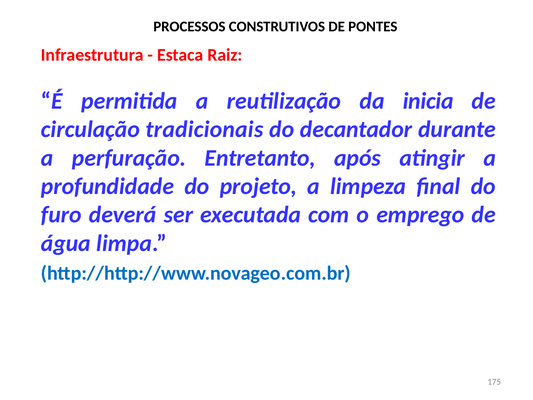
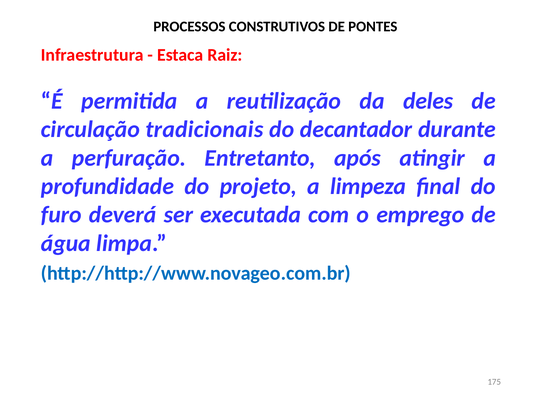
inicia: inicia -> deles
